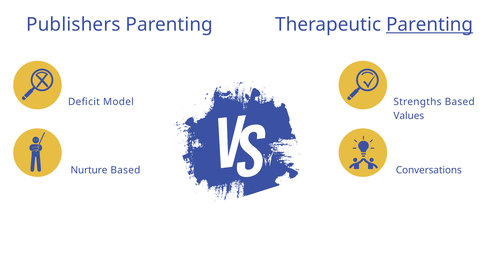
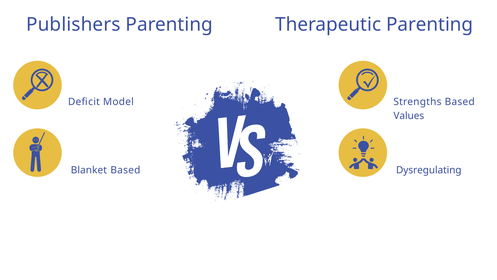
Parenting at (430, 25) underline: present -> none
Nurture: Nurture -> Blanket
Conversations: Conversations -> Dysregulating
